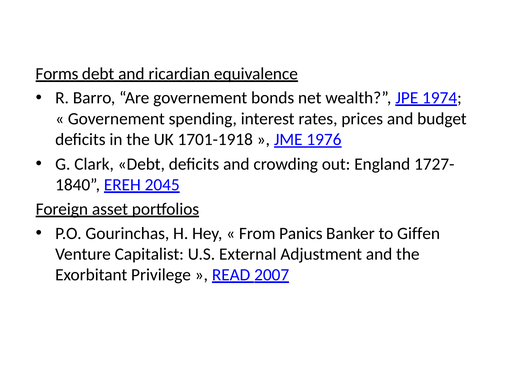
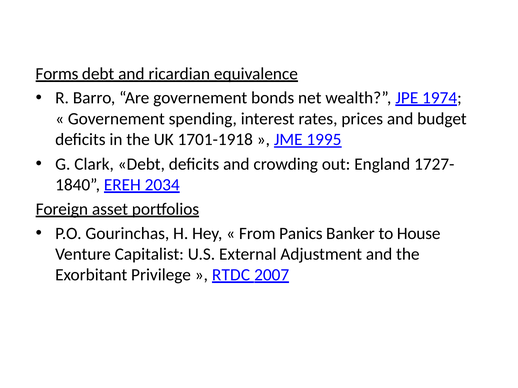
1976: 1976 -> 1995
2045: 2045 -> 2034
Giffen: Giffen -> House
READ: READ -> RTDC
